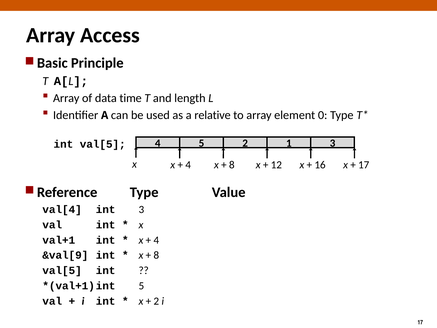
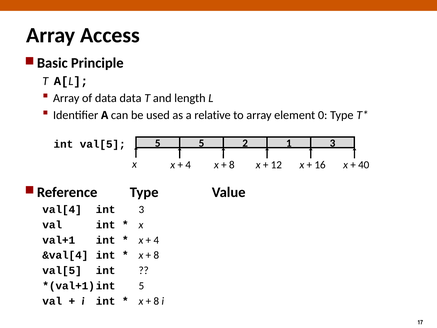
data time: time -> data
val[5 4: 4 -> 5
17 at (364, 165): 17 -> 40
&val[9: &val[9 -> &val[4
2 at (156, 301): 2 -> 8
